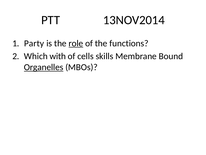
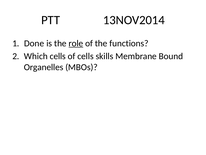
Party: Party -> Done
Which with: with -> cells
Organelles underline: present -> none
